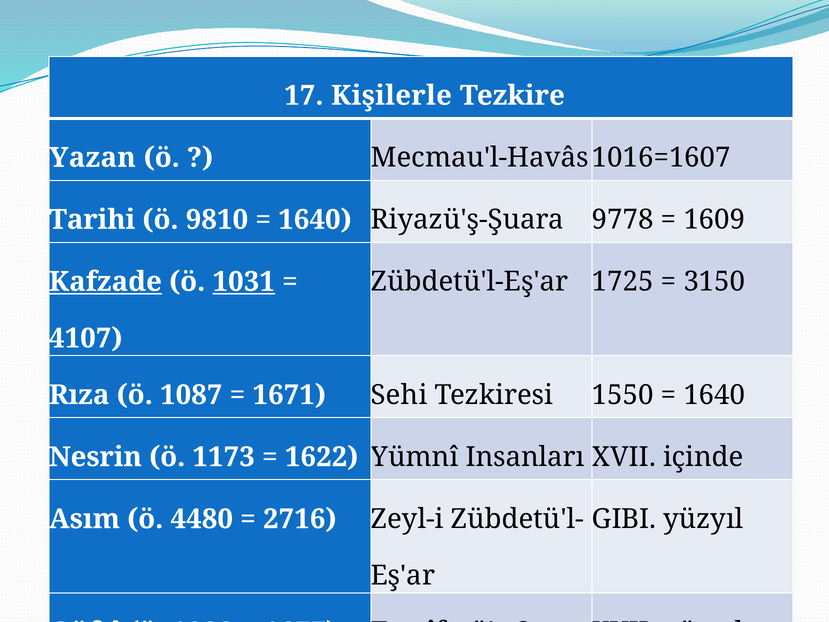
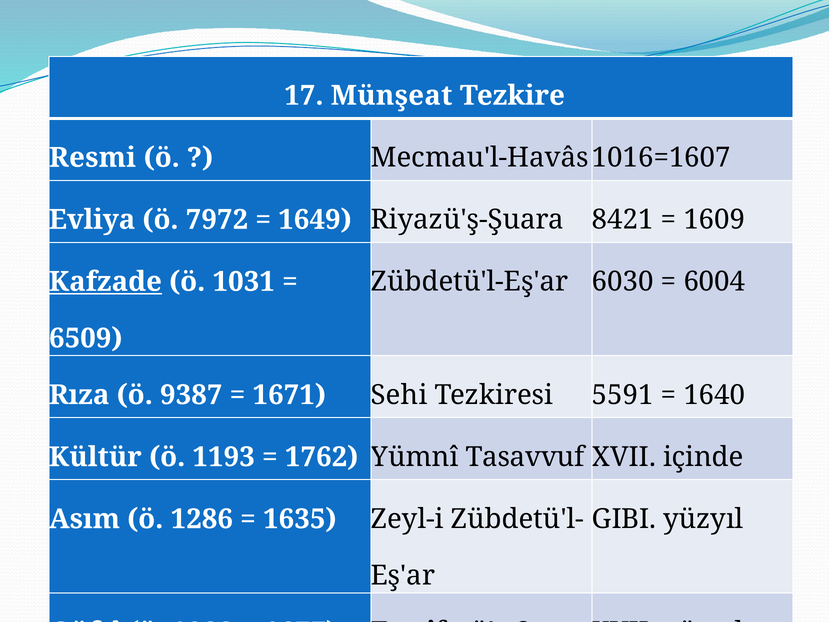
Kişilerle: Kişilerle -> Münşeat
Yazan: Yazan -> Resmi
Tarihi: Tarihi -> Evliya
9810: 9810 -> 7972
1640 at (315, 220): 1640 -> 1649
9778: 9778 -> 8421
1031 underline: present -> none
1725: 1725 -> 6030
3150: 3150 -> 6004
4107: 4107 -> 6509
1087: 1087 -> 9387
1550: 1550 -> 5591
Nesrin: Nesrin -> Kültür
1173: 1173 -> 1193
1622: 1622 -> 1762
Insanları: Insanları -> Tasavvuf
4480: 4480 -> 1286
2716: 2716 -> 1635
